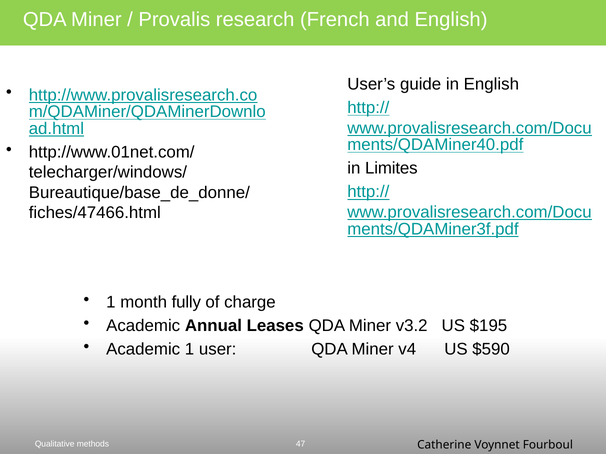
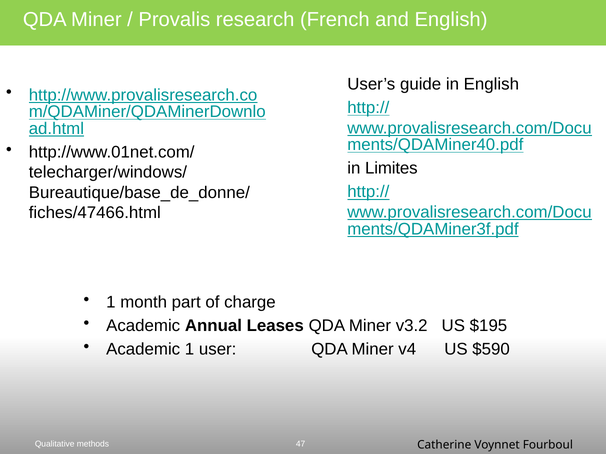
fully: fully -> part
